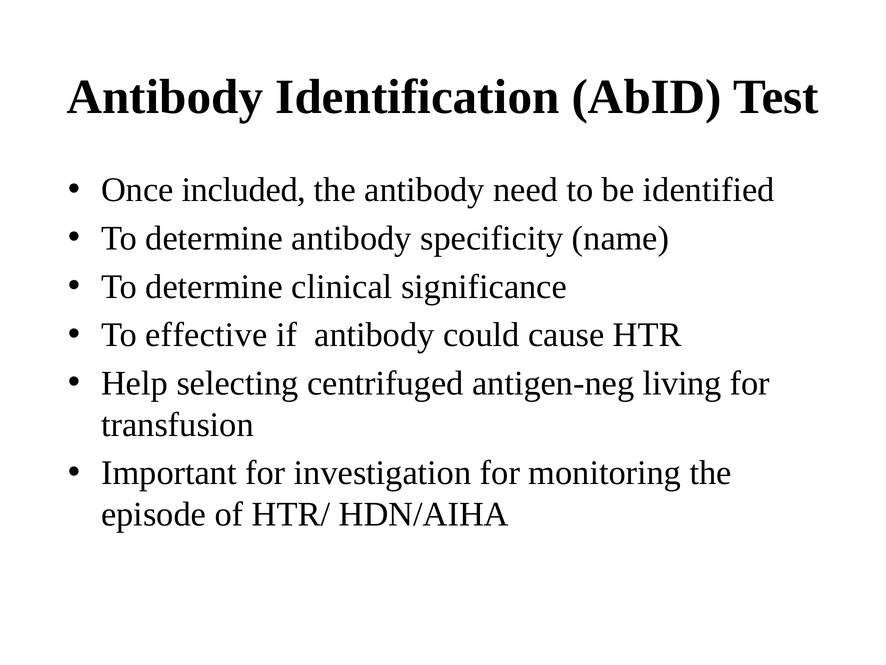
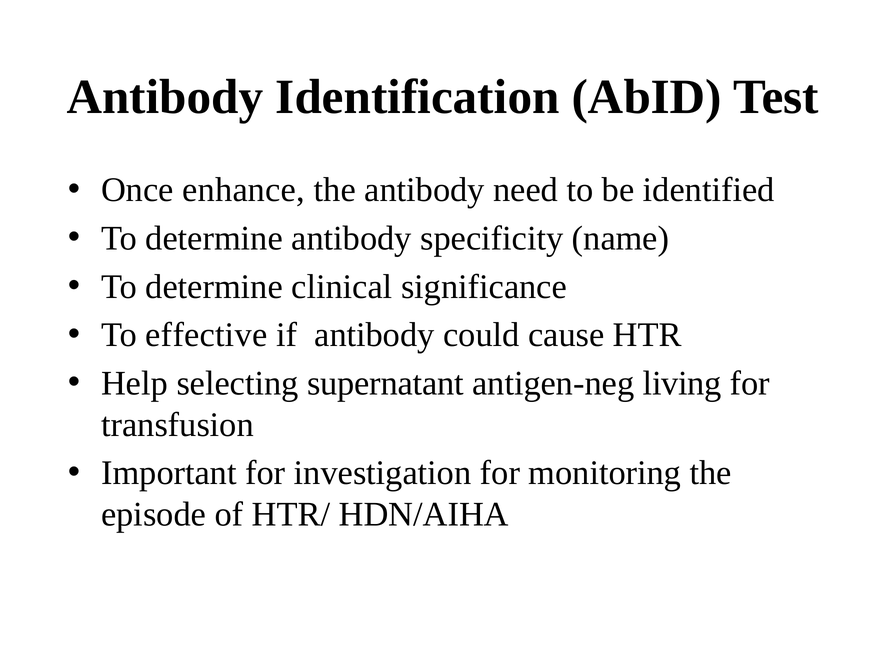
included: included -> enhance
centrifuged: centrifuged -> supernatant
